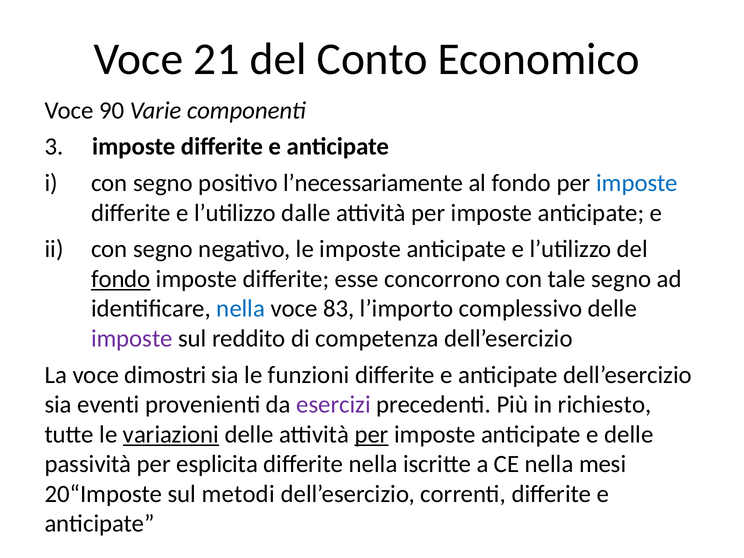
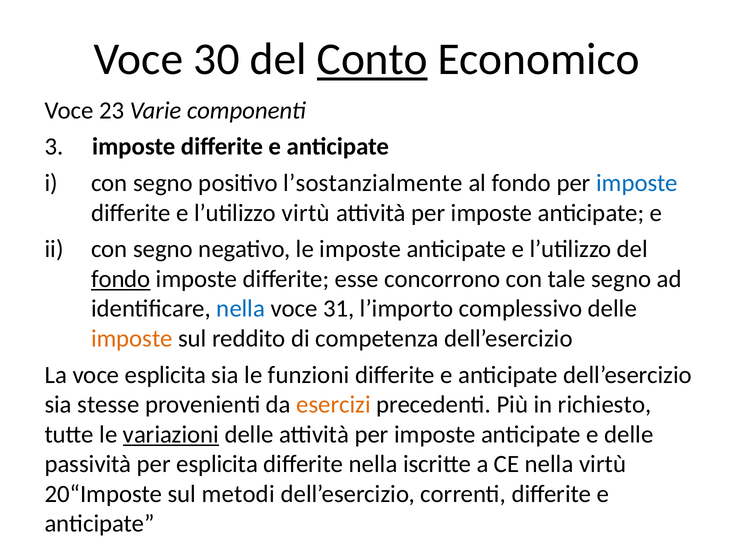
21: 21 -> 30
Conto underline: none -> present
90: 90 -> 23
l’necessariamente: l’necessariamente -> l’sostanzialmente
l’utilizzo dalle: dalle -> virtù
83: 83 -> 31
imposte at (132, 339) colour: purple -> orange
voce dimostri: dimostri -> esplicita
eventi: eventi -> stesse
esercizi colour: purple -> orange
per at (372, 434) underline: present -> none
nella mesi: mesi -> virtù
